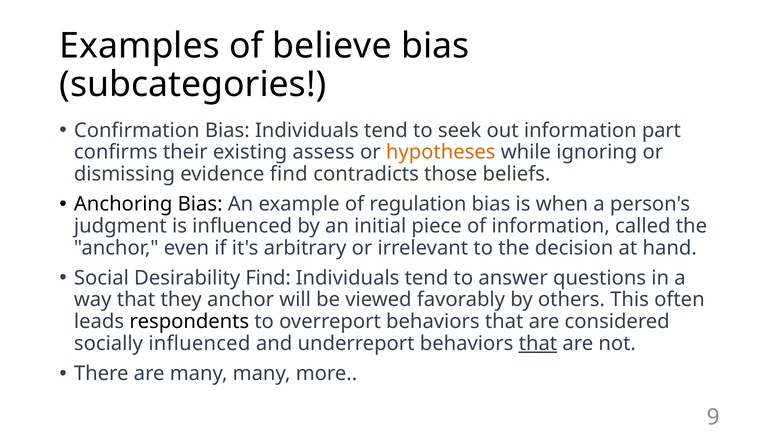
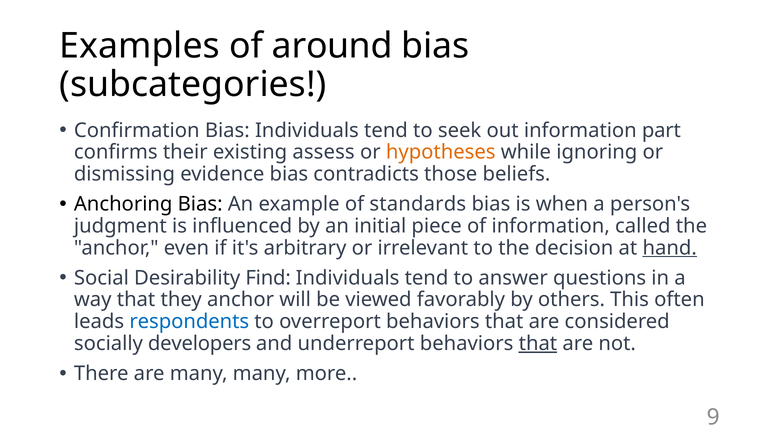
believe: believe -> around
evidence find: find -> bias
regulation: regulation -> standards
hand underline: none -> present
respondents colour: black -> blue
socially influenced: influenced -> developers
